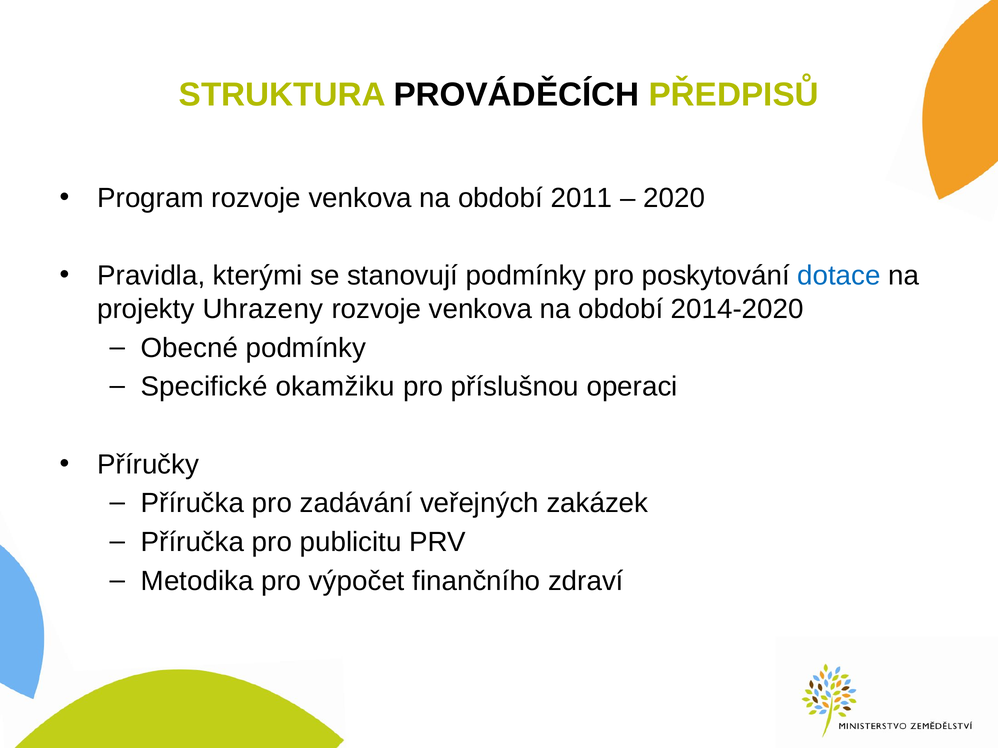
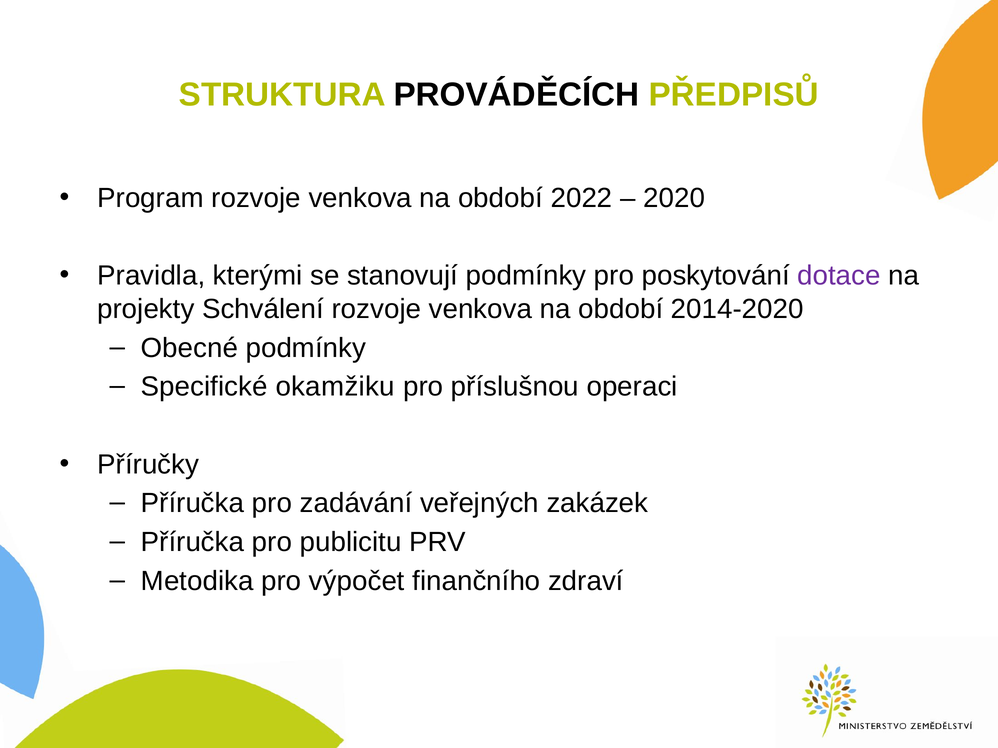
2011: 2011 -> 2022
dotace colour: blue -> purple
Uhrazeny: Uhrazeny -> Schválení
